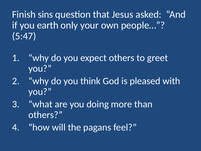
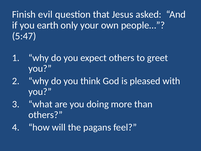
sins: sins -> evil
